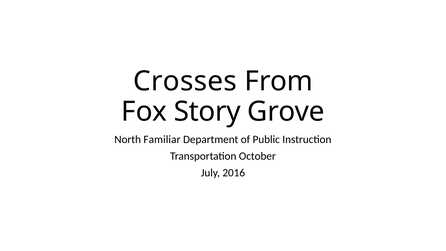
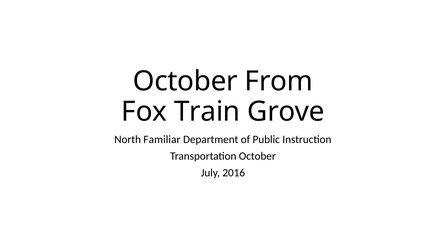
Crosses at (185, 81): Crosses -> October
Story: Story -> Train
